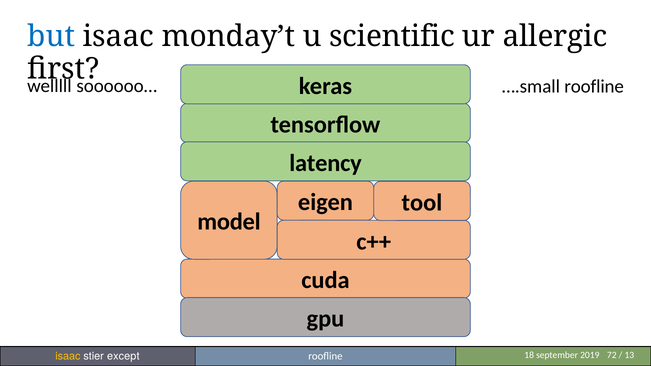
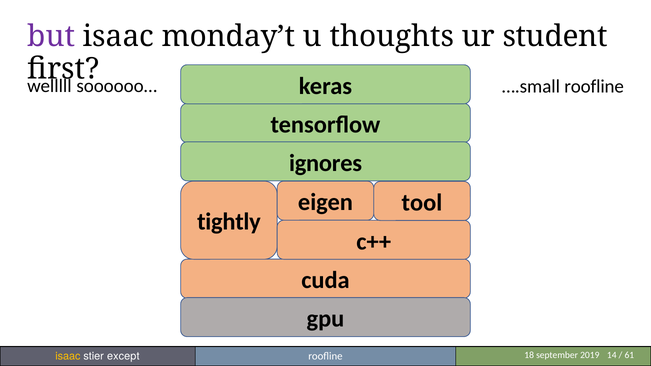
but colour: blue -> purple
scientific: scientific -> thoughts
allergic: allergic -> student
latency: latency -> ignores
model: model -> tightly
72: 72 -> 14
13: 13 -> 61
